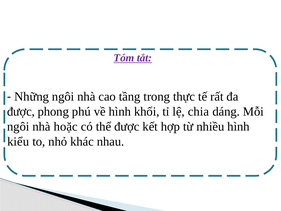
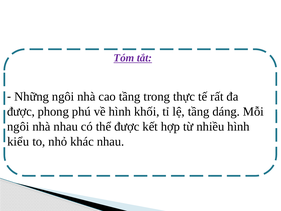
lệ chia: chia -> tầng
nhà hoặc: hoặc -> nhau
